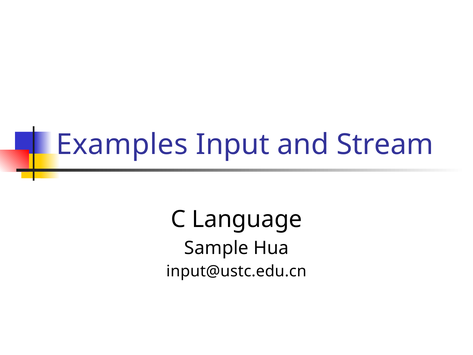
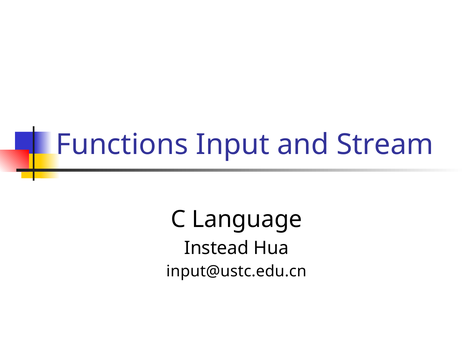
Examples: Examples -> Functions
Sample: Sample -> Instead
